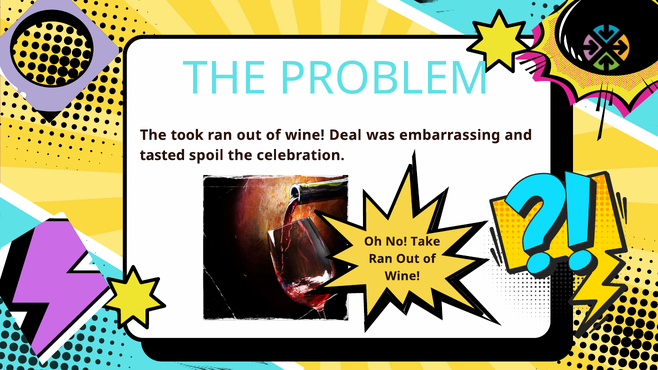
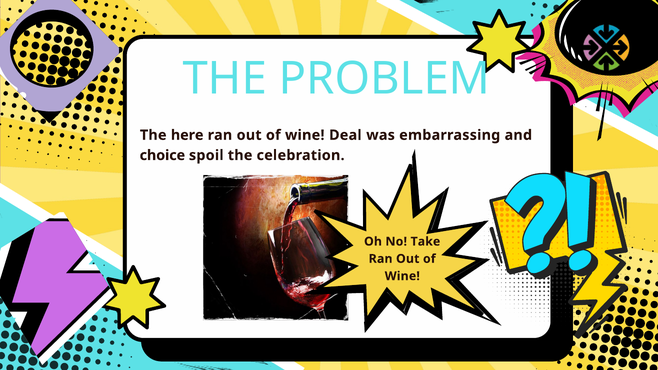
took: took -> here
tasted: tasted -> choice
